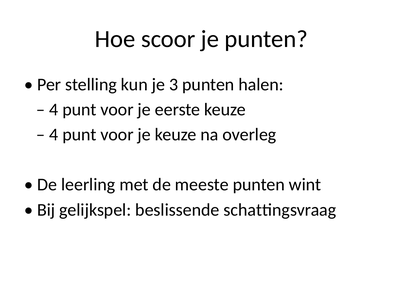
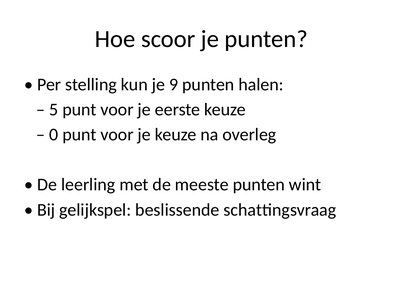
3: 3 -> 9
4 at (54, 110): 4 -> 5
4 at (54, 135): 4 -> 0
